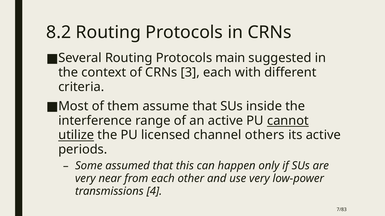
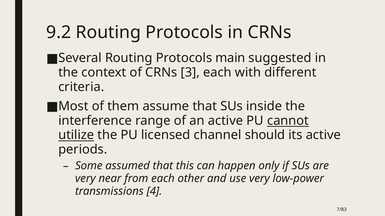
8.2: 8.2 -> 9.2
others: others -> should
